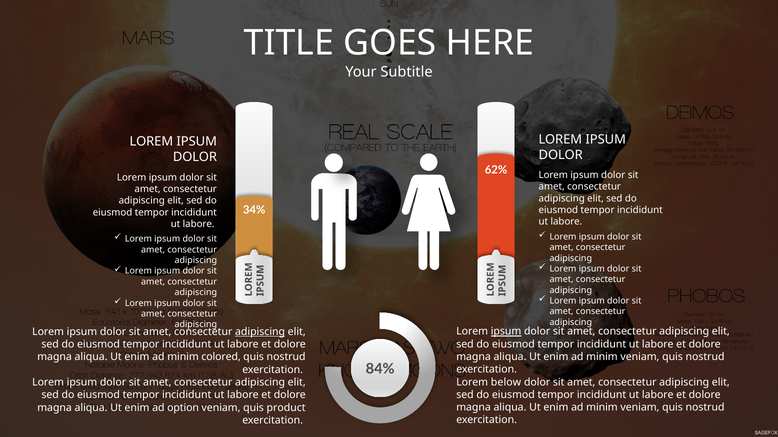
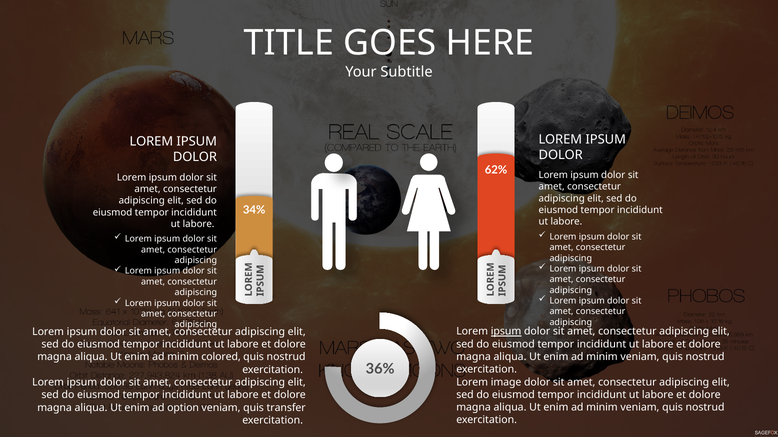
adipiscing at (260, 332) underline: present -> none
84%: 84% -> 36%
below: below -> image
product: product -> transfer
